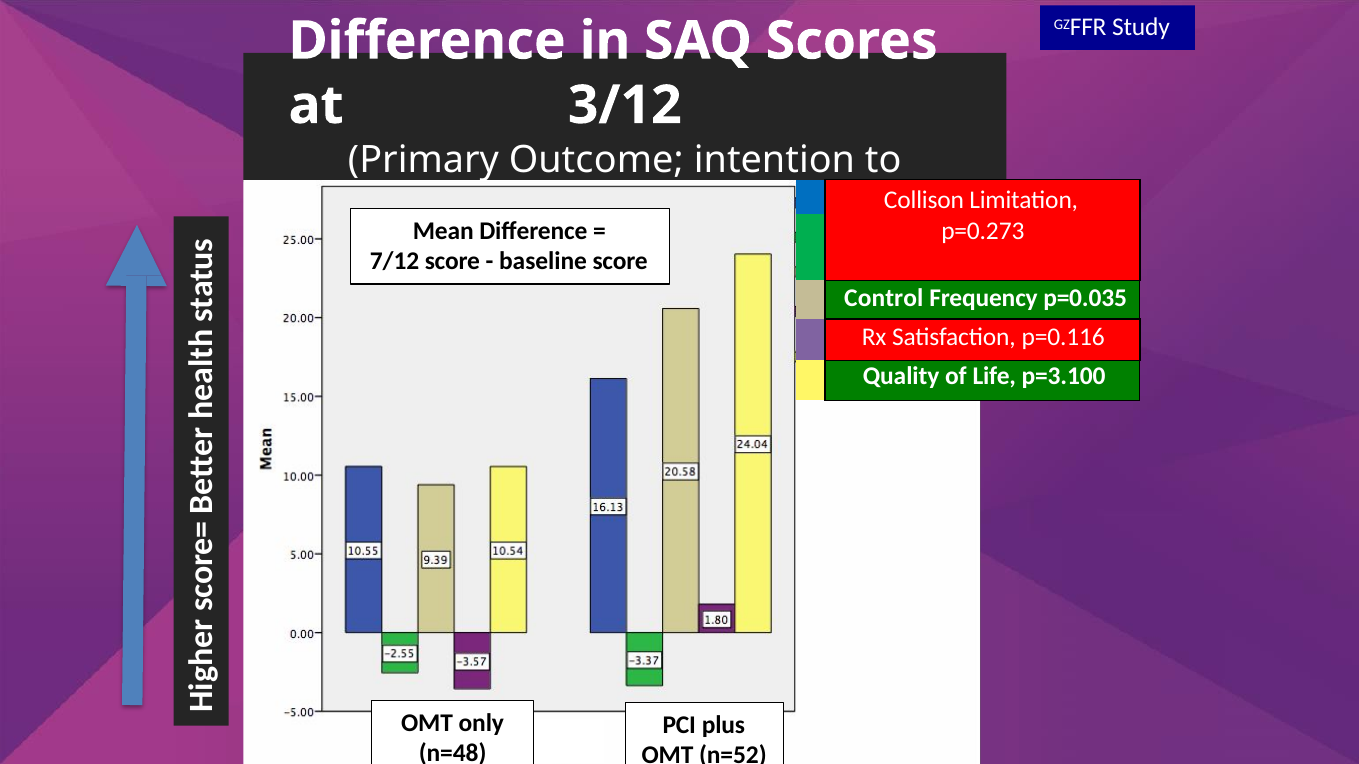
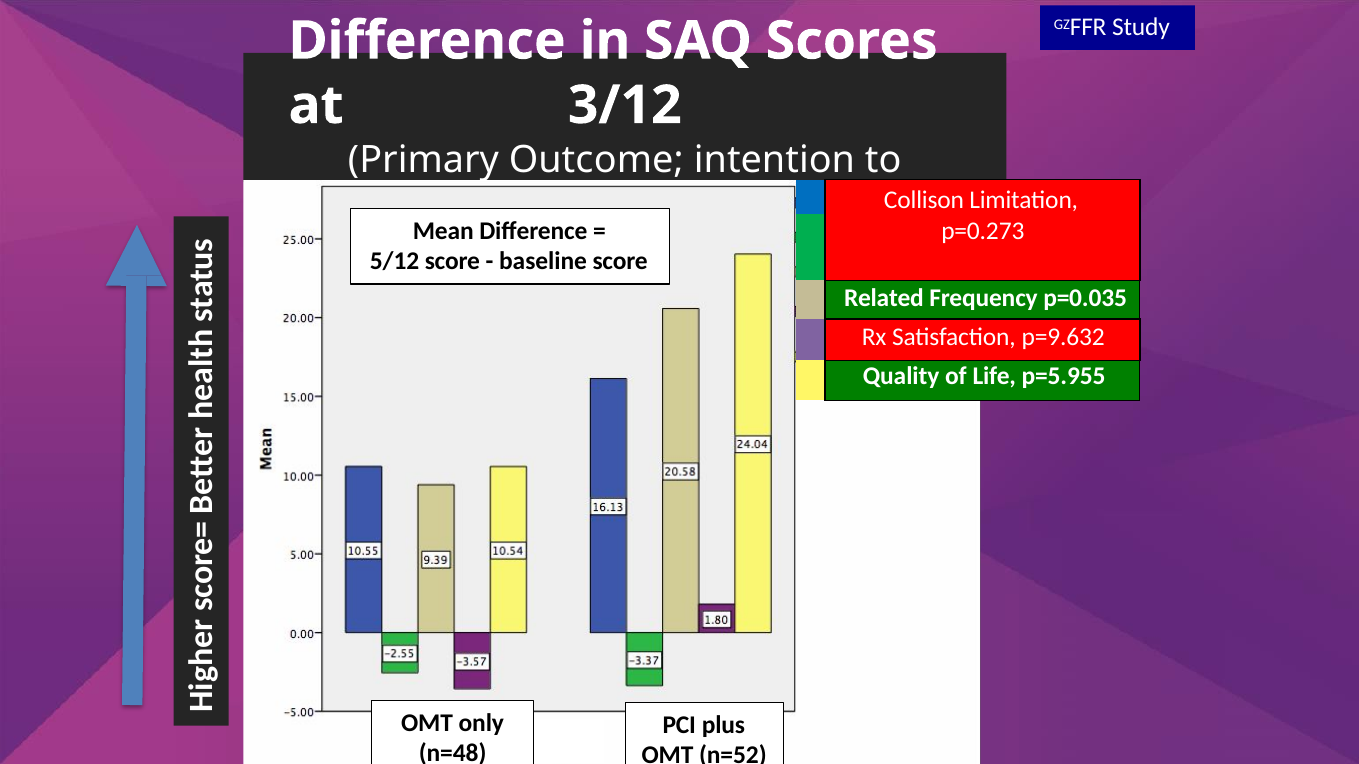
7/12: 7/12 -> 5/12
Control: Control -> Related
p=0.116: p=0.116 -> p=9.632
p=3.100: p=3.100 -> p=5.955
